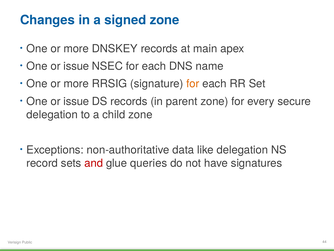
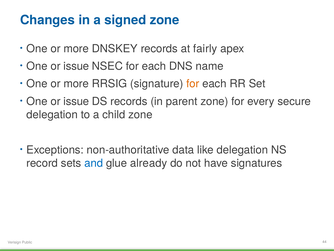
main: main -> fairly
and colour: red -> blue
queries: queries -> already
